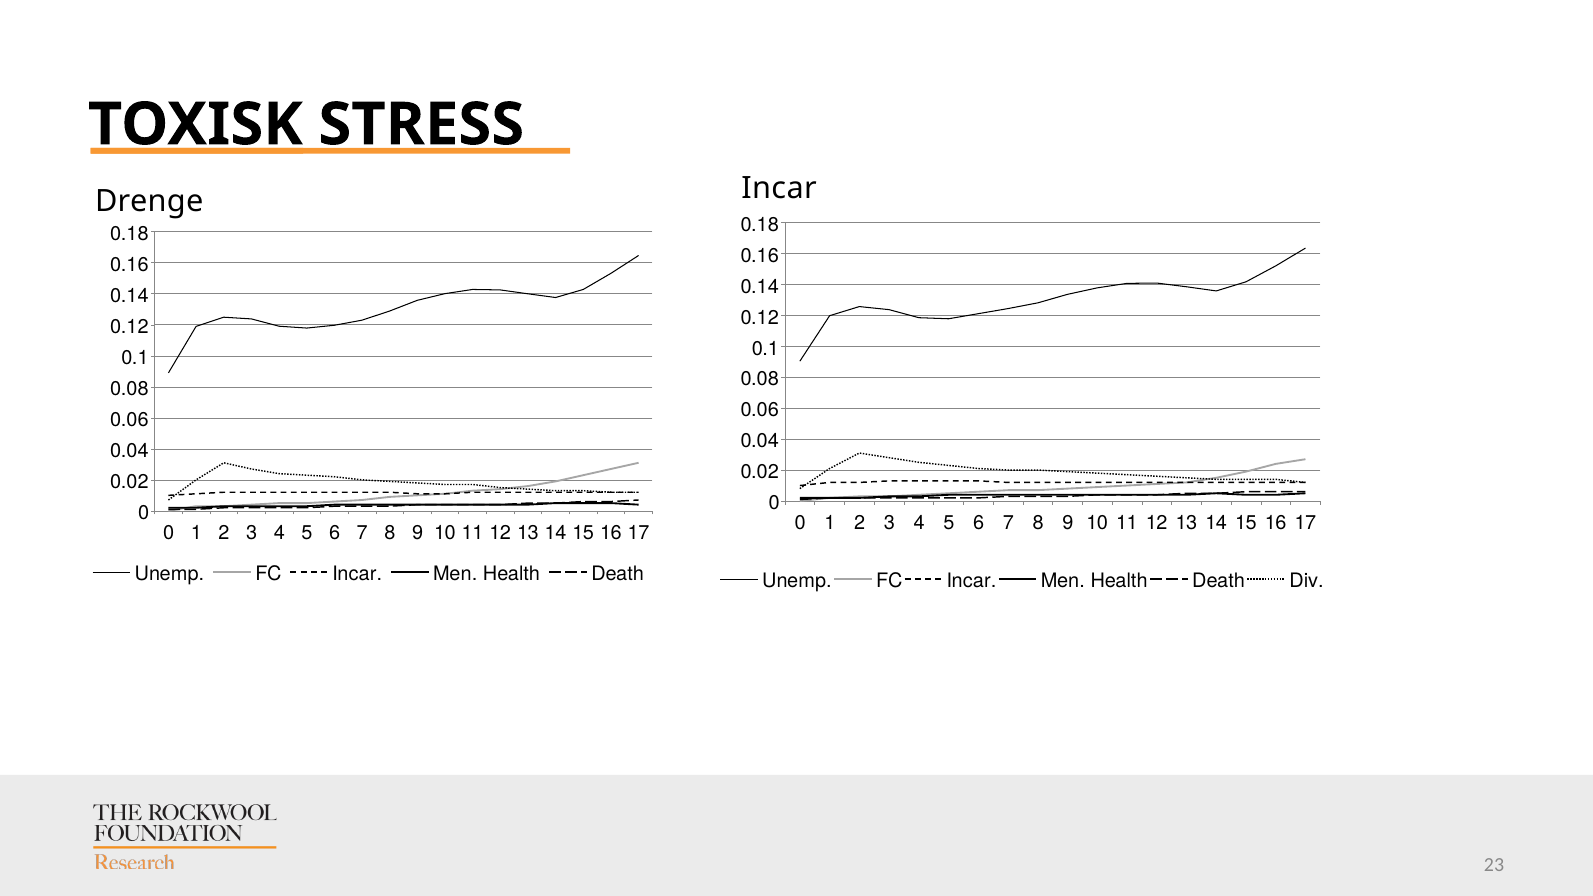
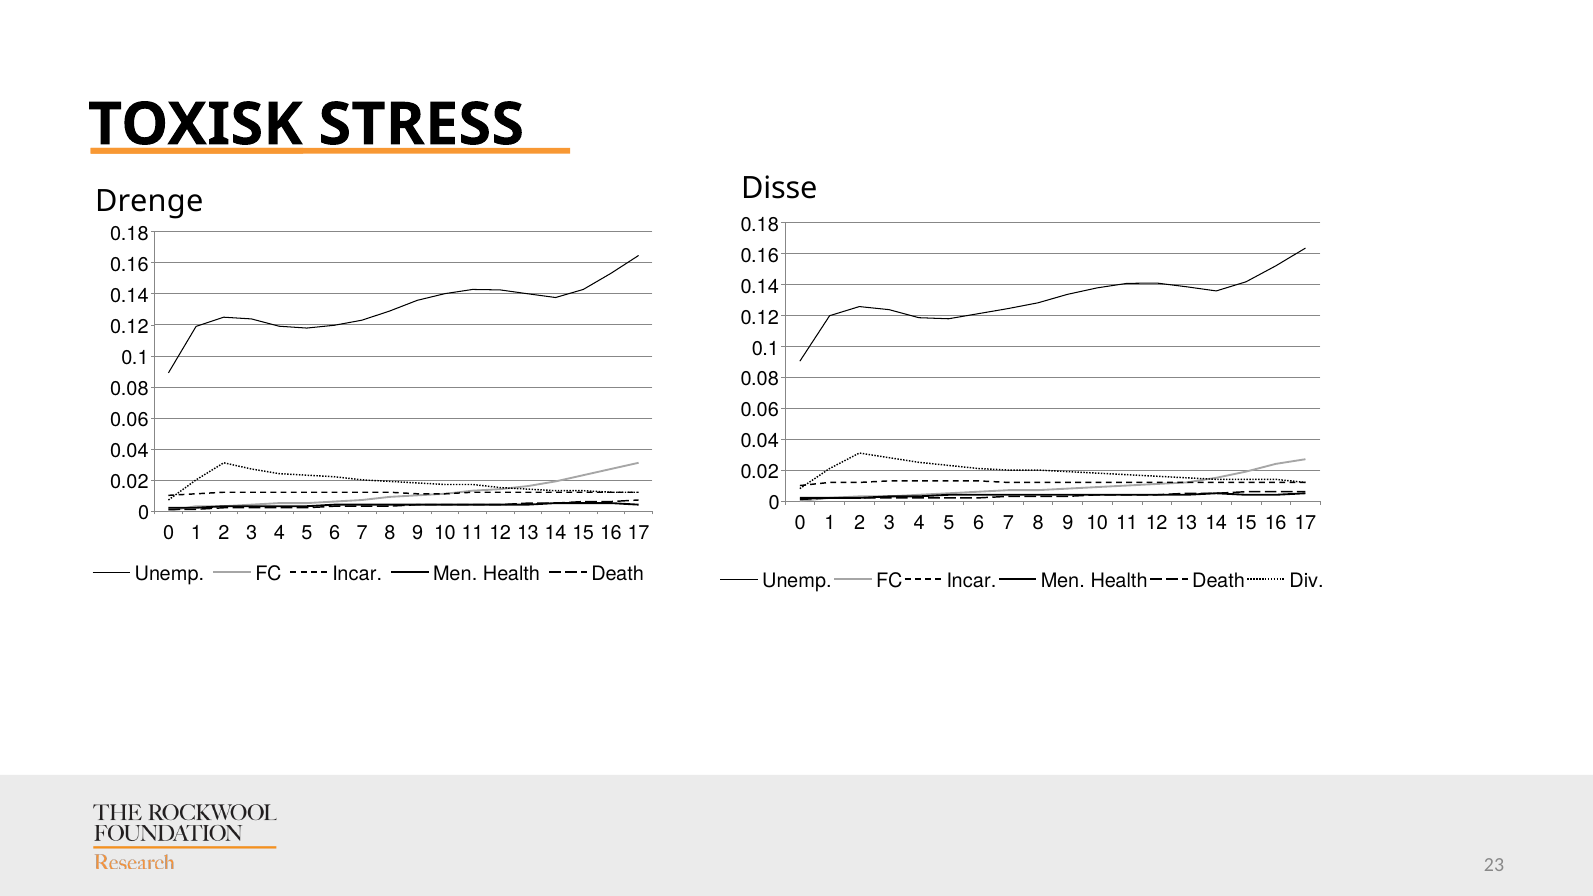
Drenge Incar: Incar -> Disse
